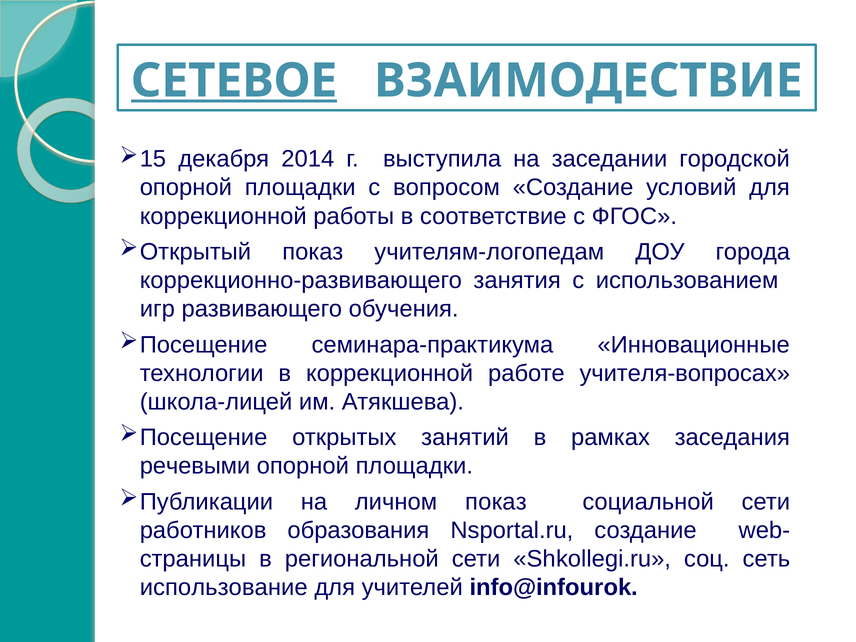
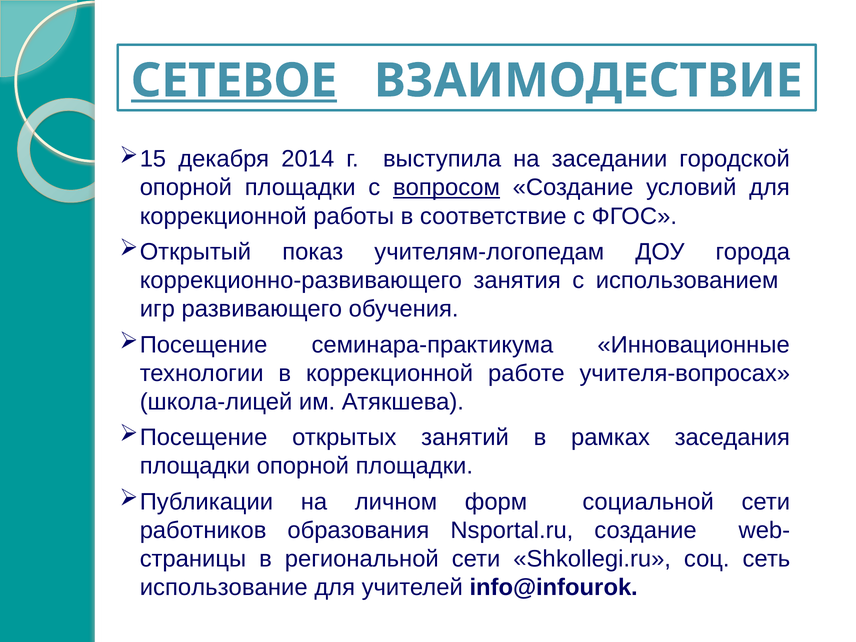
вопросом underline: none -> present
речевыми at (195, 466): речевыми -> площадки
личном показ: показ -> форм
